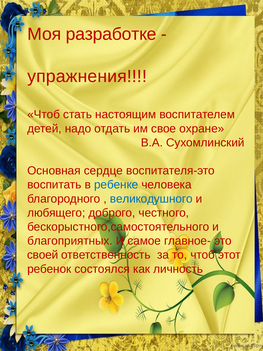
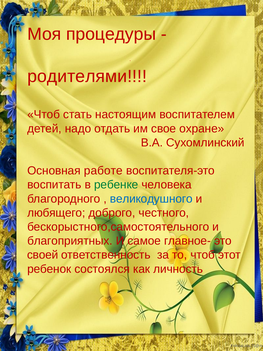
разработке: разработке -> процедуры
упражнения: упражнения -> родителями
сердце: сердце -> работе
ребенке colour: blue -> green
